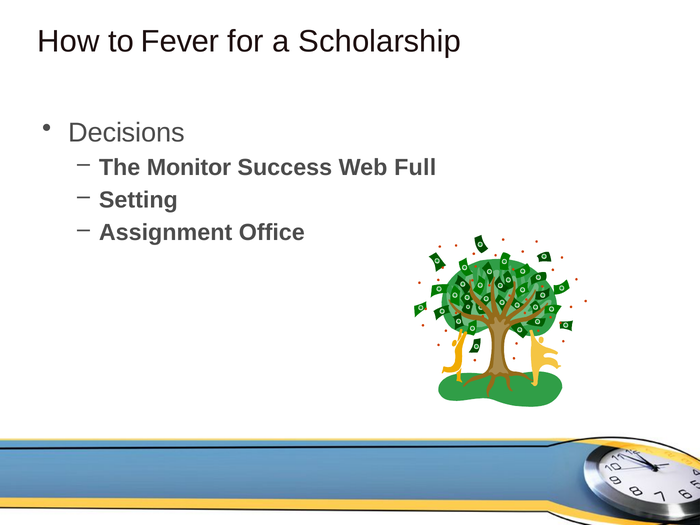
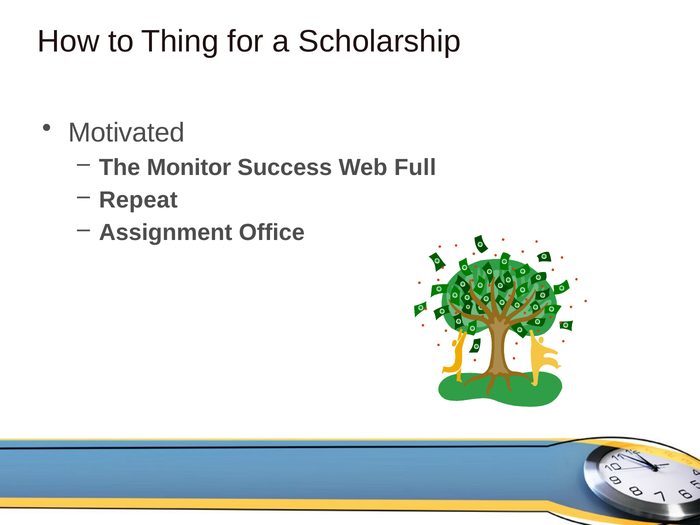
Fever: Fever -> Thing
Decisions: Decisions -> Motivated
Setting: Setting -> Repeat
